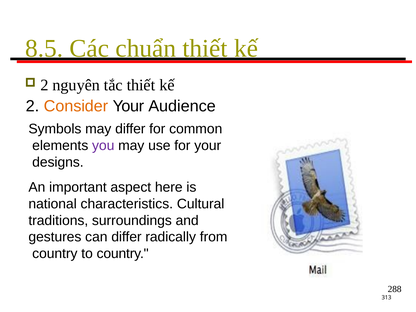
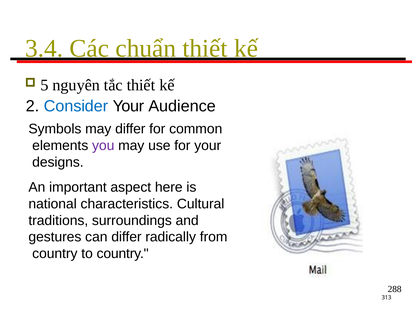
8.5: 8.5 -> 3.4
2 at (45, 85): 2 -> 5
Consider colour: orange -> blue
